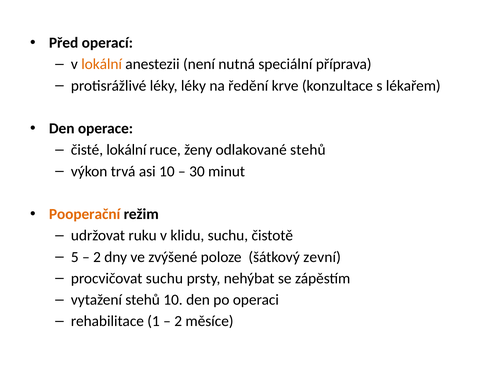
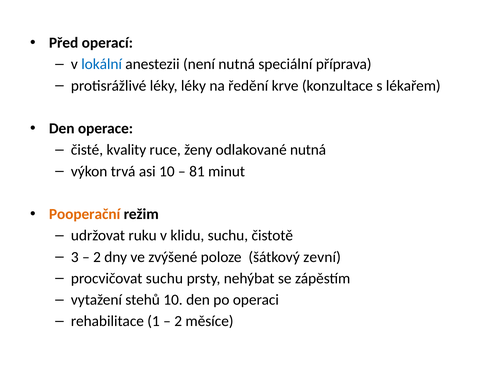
lokální at (102, 64) colour: orange -> blue
čisté lokální: lokální -> kvality
odlakované stehů: stehů -> nutná
30: 30 -> 81
5: 5 -> 3
